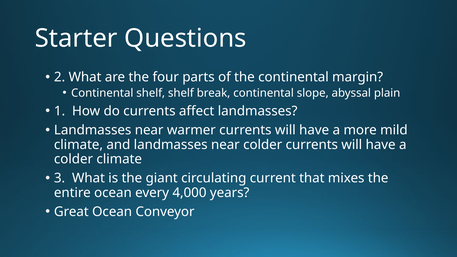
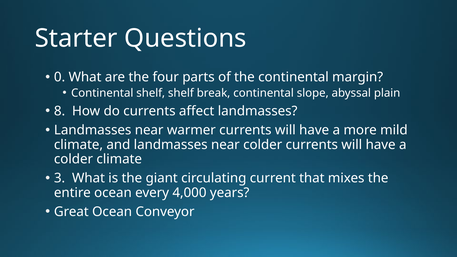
2: 2 -> 0
1: 1 -> 8
